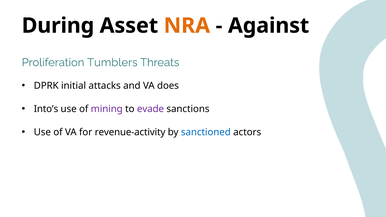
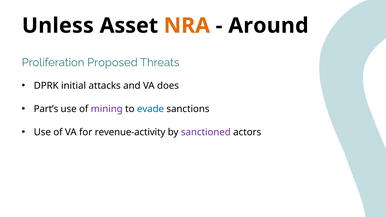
During: During -> Unless
Against: Against -> Around
Tumblers: Tumblers -> Proposed
Into’s: Into’s -> Part’s
evade colour: purple -> blue
sanctioned colour: blue -> purple
